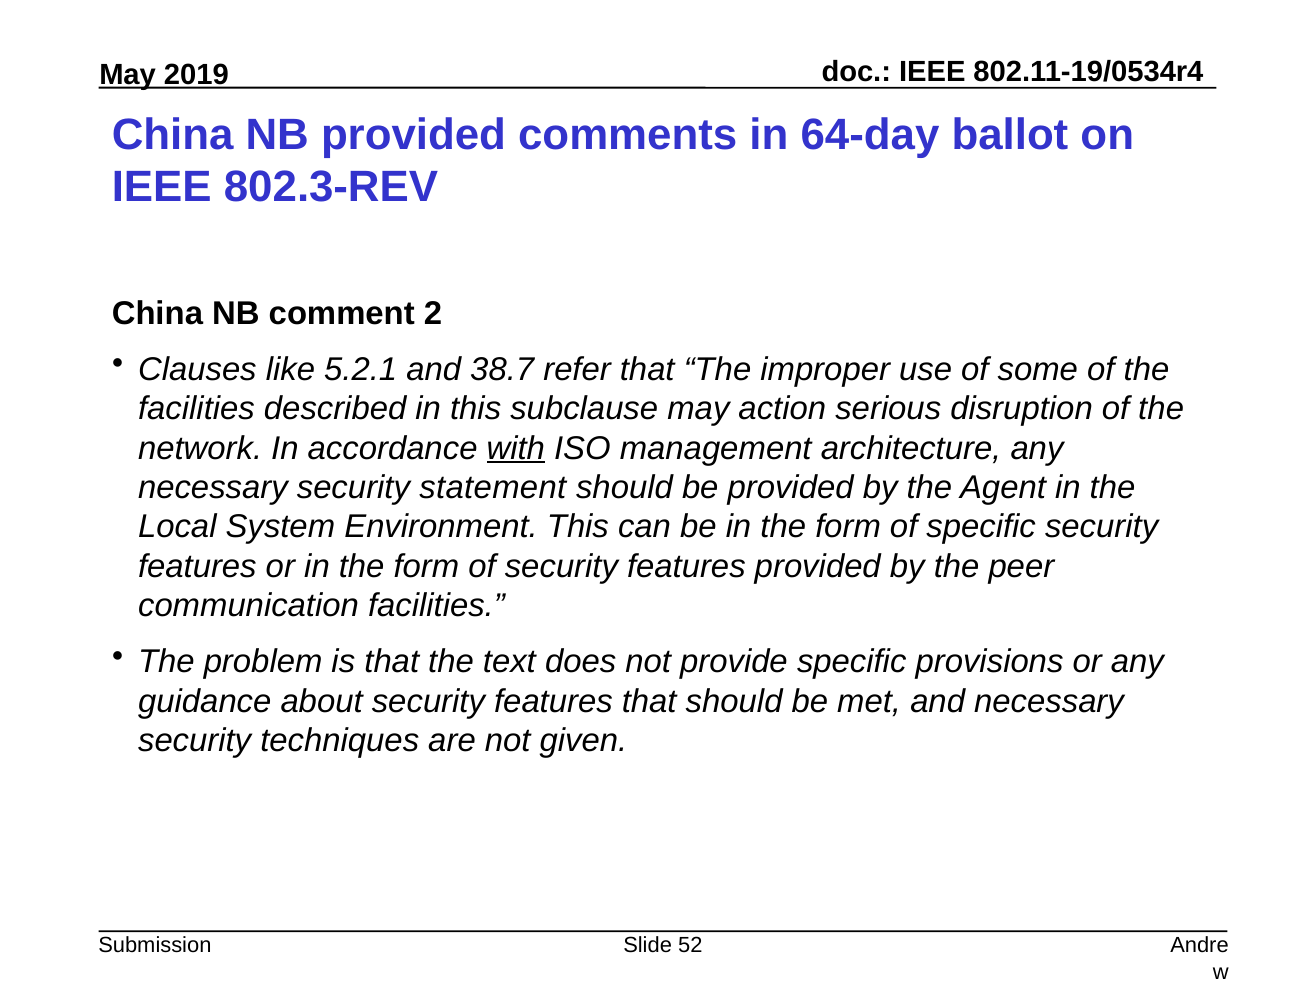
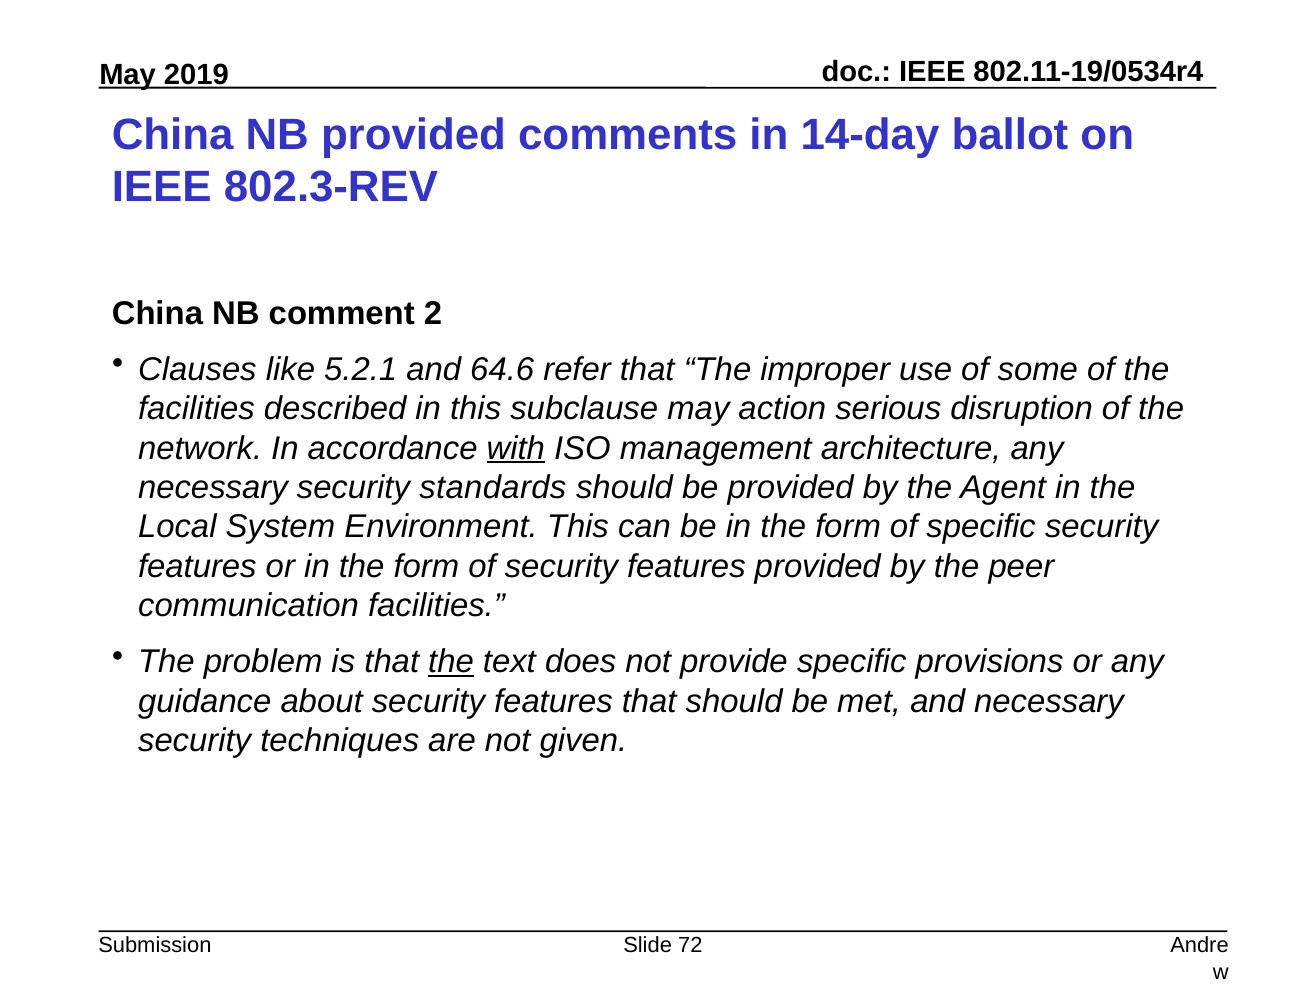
64-day: 64-day -> 14-day
38.7: 38.7 -> 64.6
statement: statement -> standards
the at (451, 662) underline: none -> present
52: 52 -> 72
